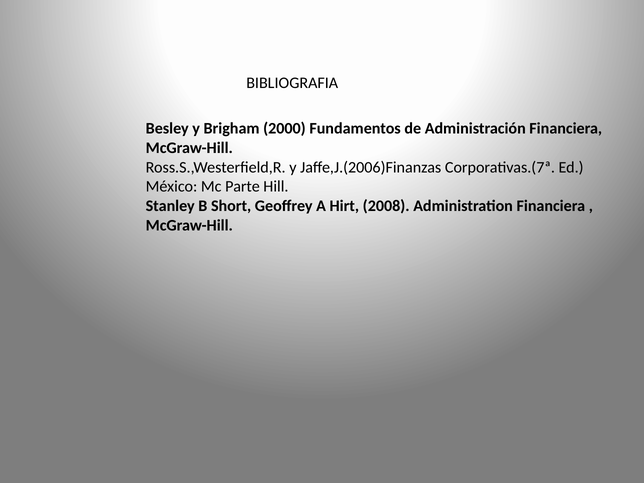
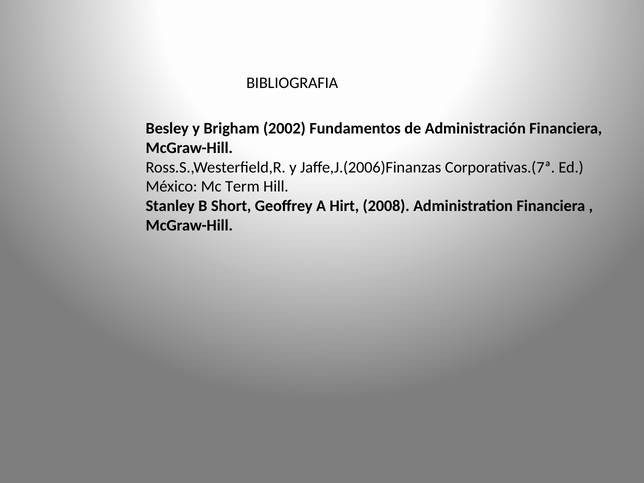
2000: 2000 -> 2002
Parte: Parte -> Term
